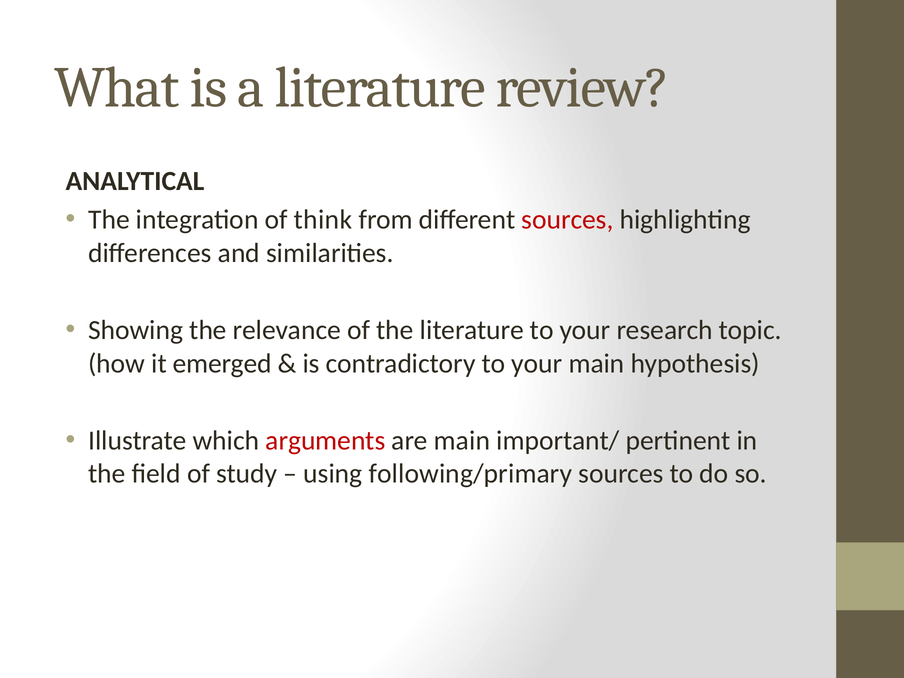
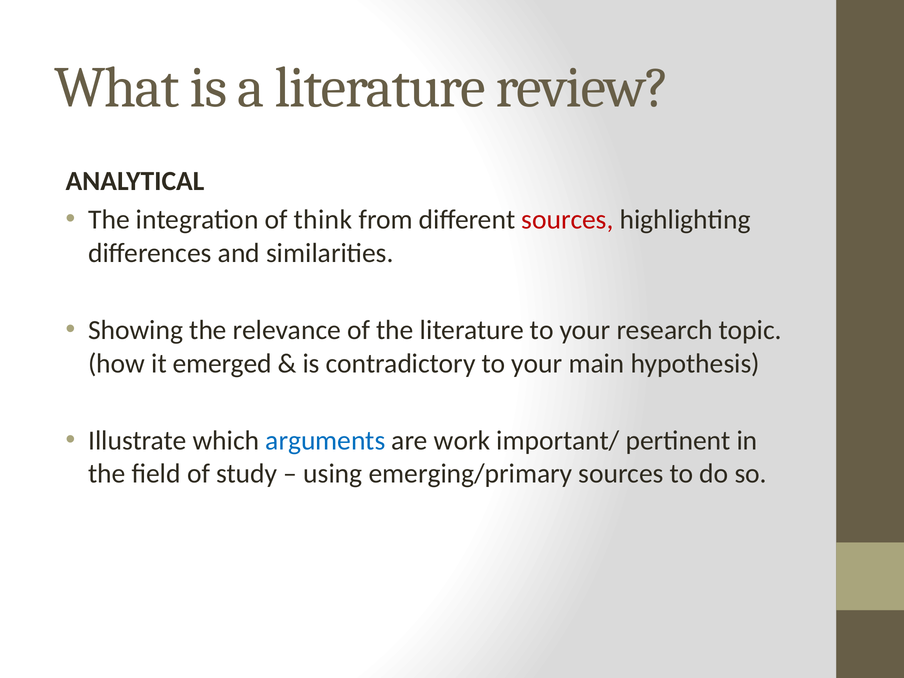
arguments colour: red -> blue
are main: main -> work
following/primary: following/primary -> emerging/primary
